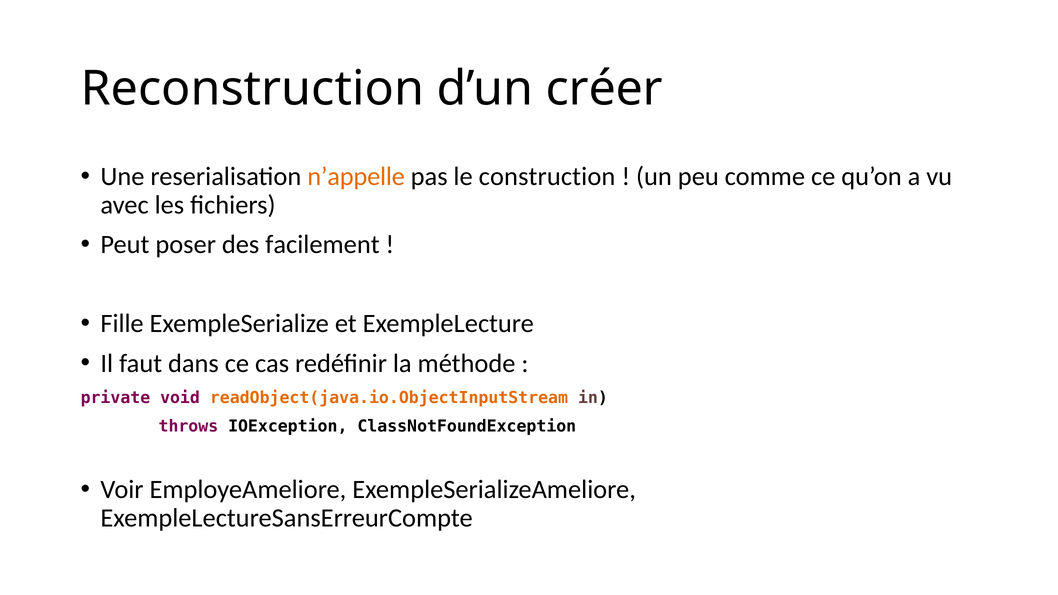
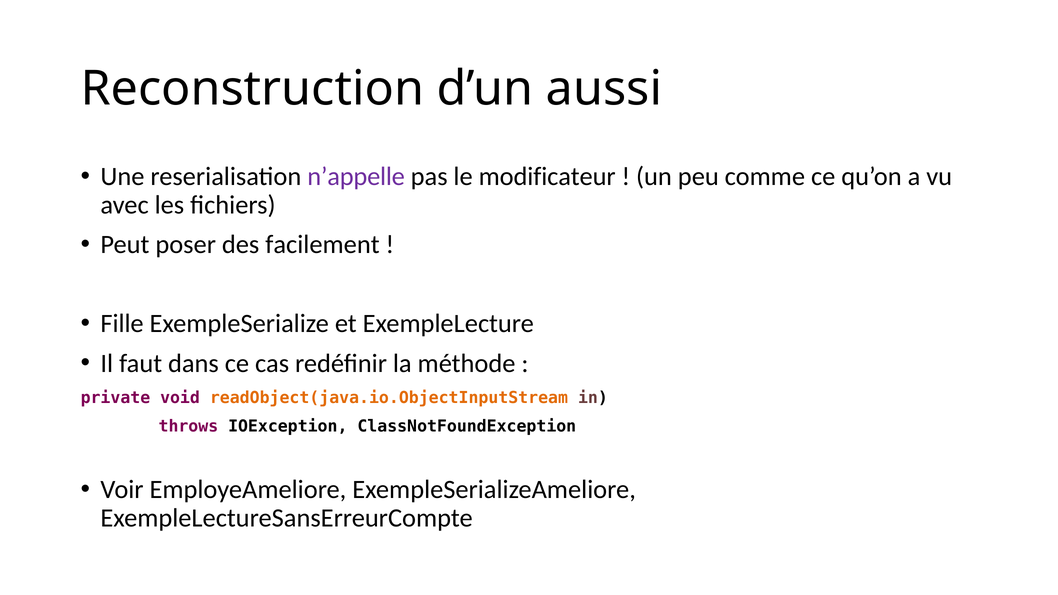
créer: créer -> aussi
n’appelle colour: orange -> purple
construction: construction -> modificateur
